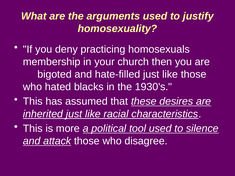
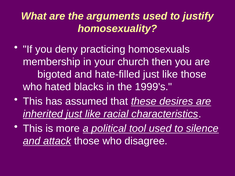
1930's: 1930's -> 1999's
